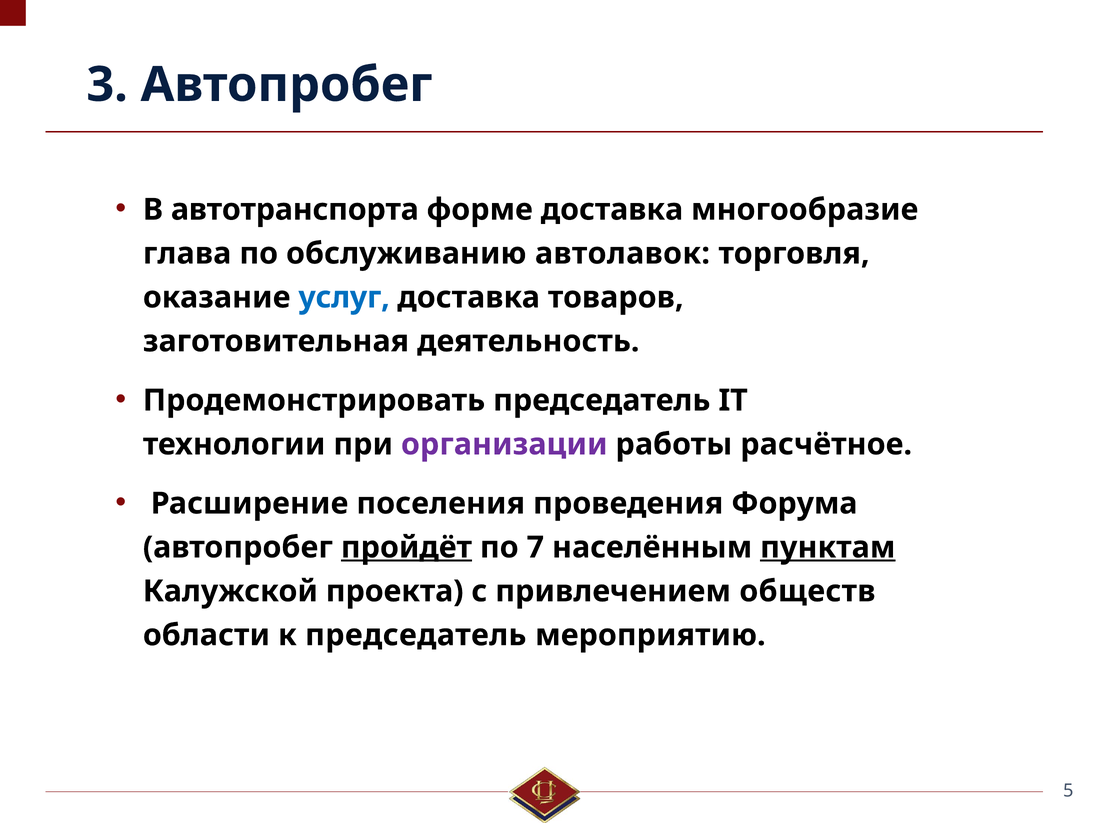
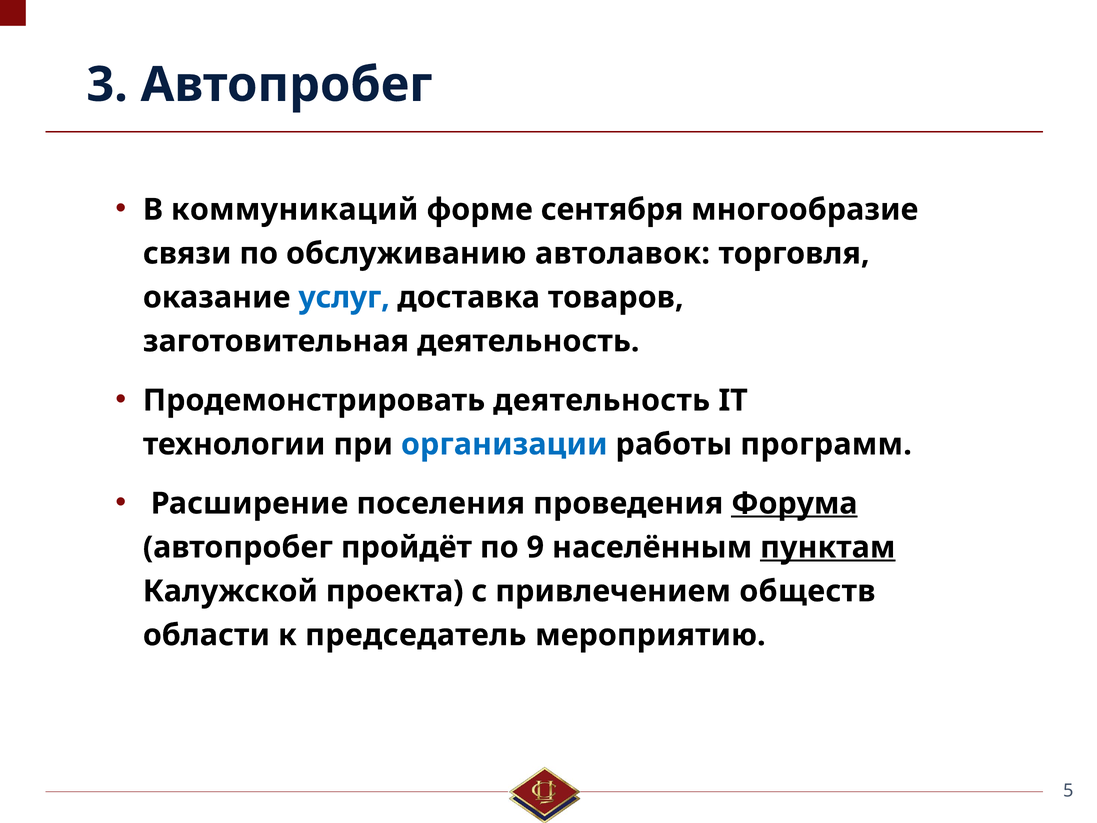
автотранспорта: автотранспорта -> коммуникаций
форме доставка: доставка -> сентября
глава: глава -> связи
Продемонстрировать председатель: председатель -> деятельность
организации colour: purple -> blue
расчётное: расчётное -> программ
Форума underline: none -> present
пройдёт underline: present -> none
7: 7 -> 9
